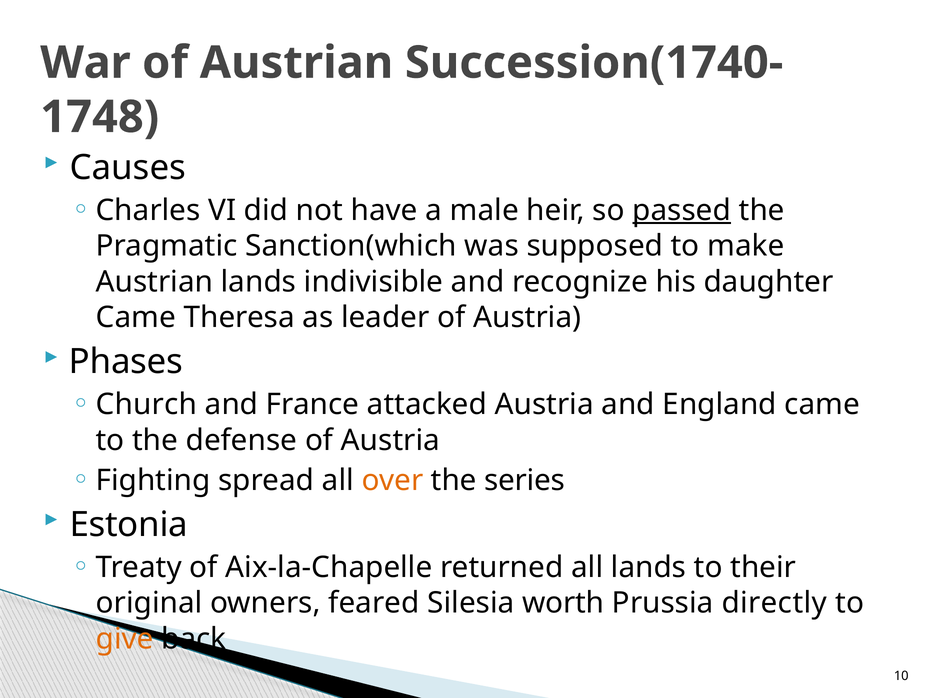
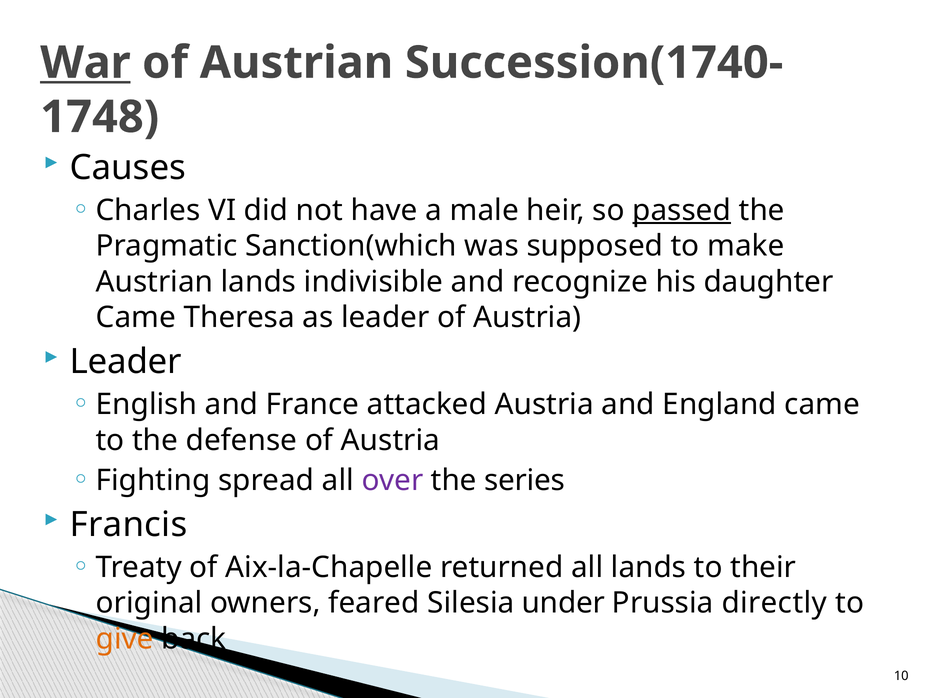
War underline: none -> present
Phases at (126, 362): Phases -> Leader
Church: Church -> English
over colour: orange -> purple
Estonia: Estonia -> Francis
worth: worth -> under
